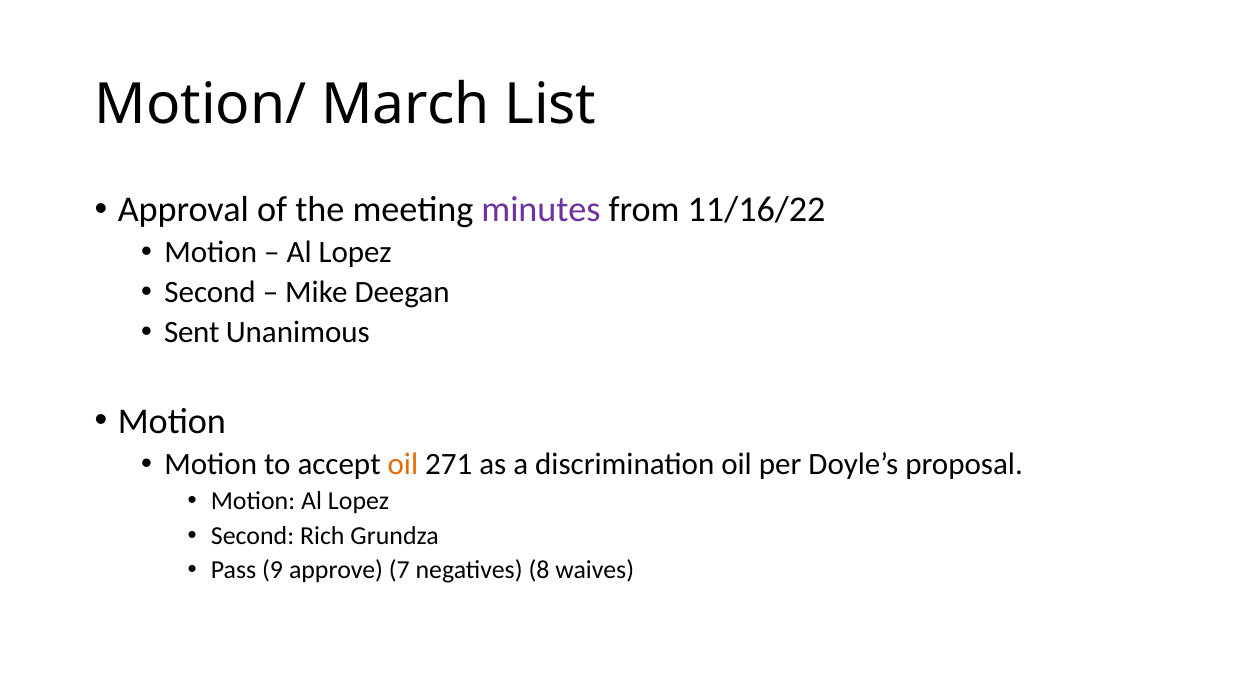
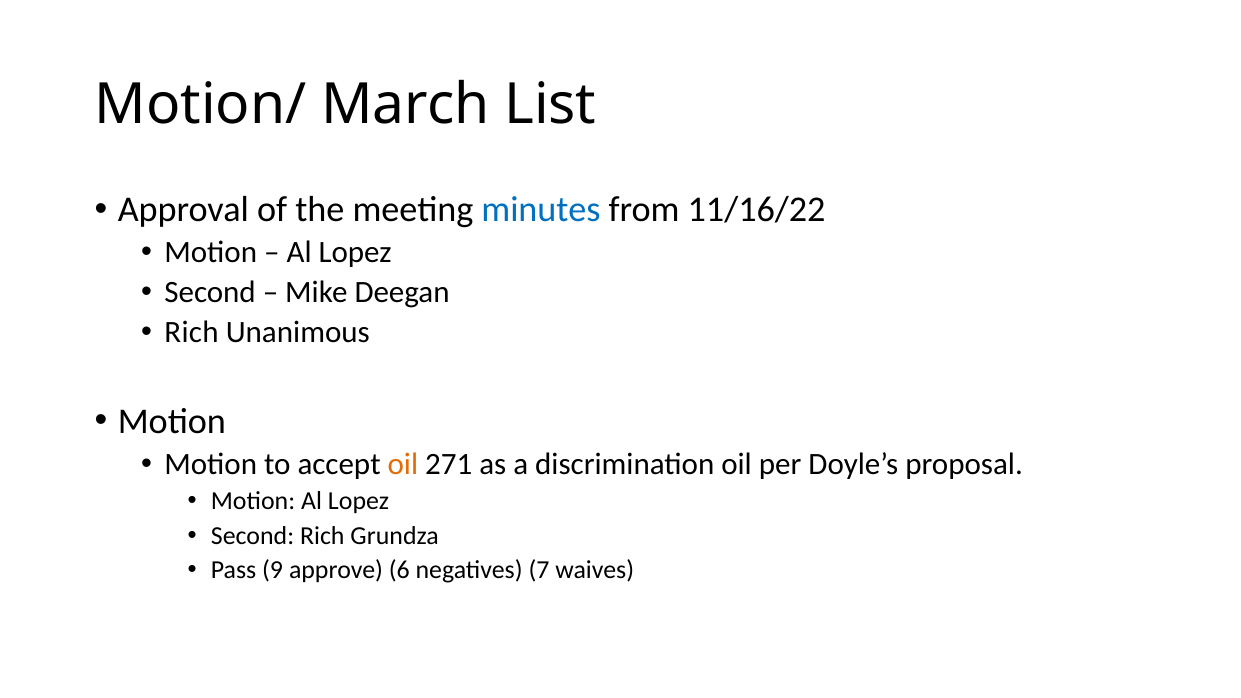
minutes colour: purple -> blue
Sent at (192, 332): Sent -> Rich
7: 7 -> 6
8: 8 -> 7
